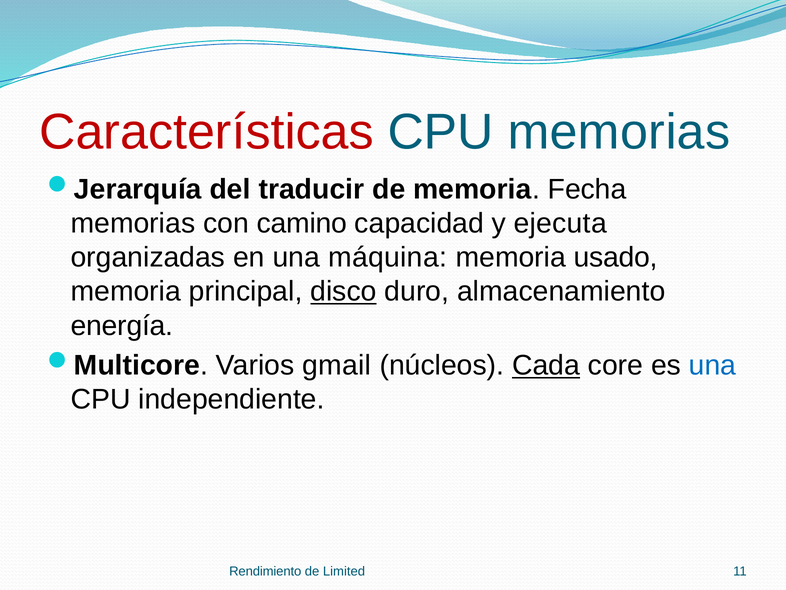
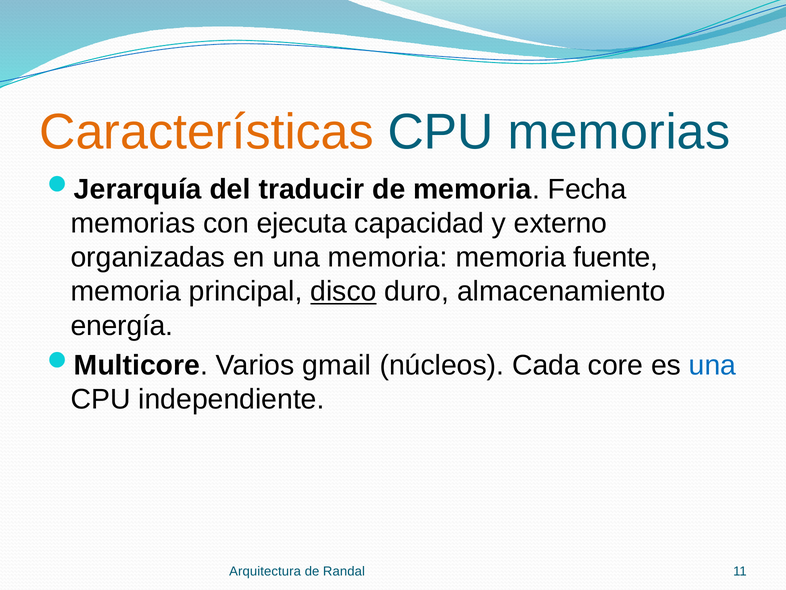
Características colour: red -> orange
camino: camino -> ejecuta
ejecuta: ejecuta -> externo
una máquina: máquina -> memoria
usado: usado -> fuente
Cada underline: present -> none
Rendimiento: Rendimiento -> Arquitectura
Limited: Limited -> Randal
